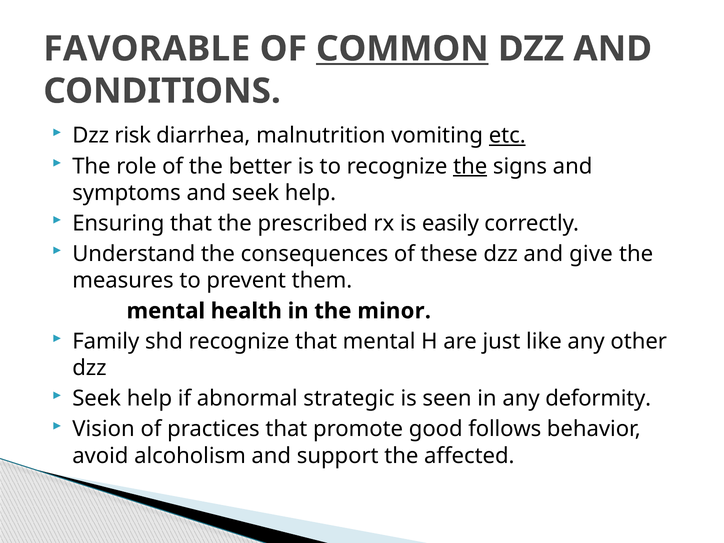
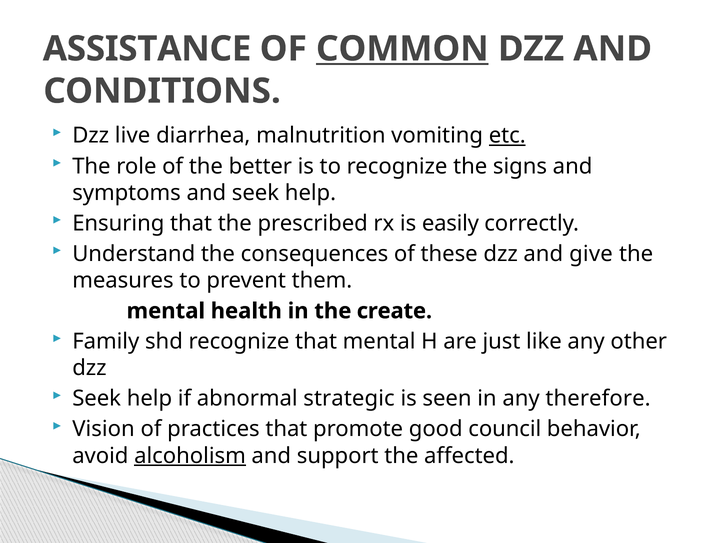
FAVORABLE: FAVORABLE -> ASSISTANCE
risk: risk -> live
the at (470, 166) underline: present -> none
minor: minor -> create
deformity: deformity -> therefore
follows: follows -> council
alcoholism underline: none -> present
